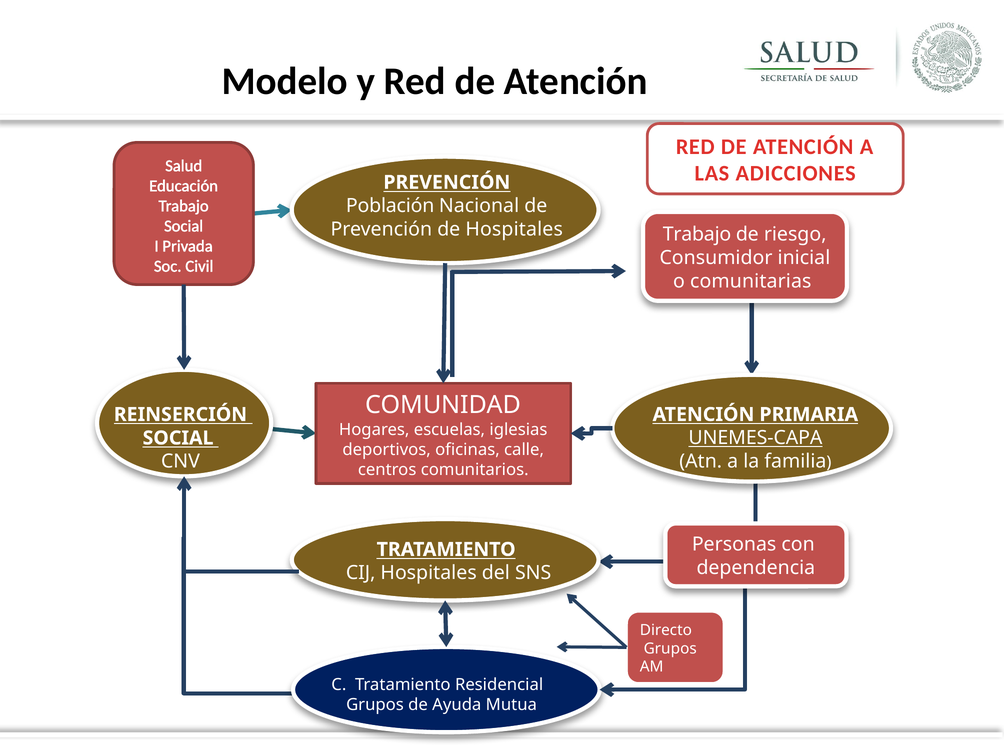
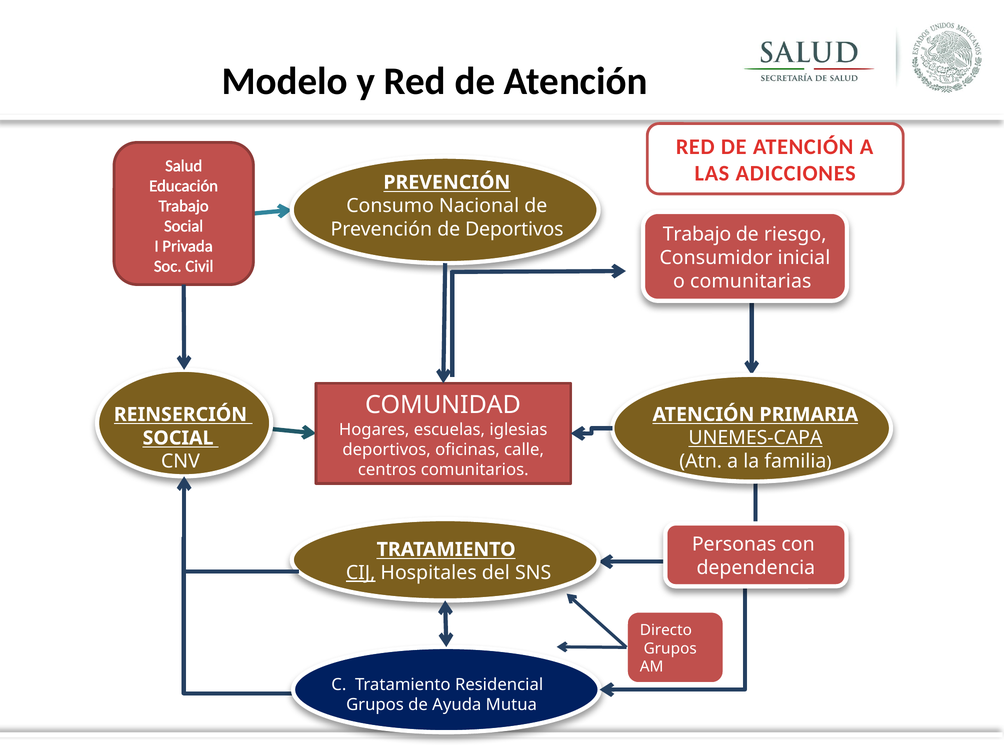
Población: Población -> Consumo
de Hospitales: Hospitales -> Deportivos
CIJ underline: none -> present
